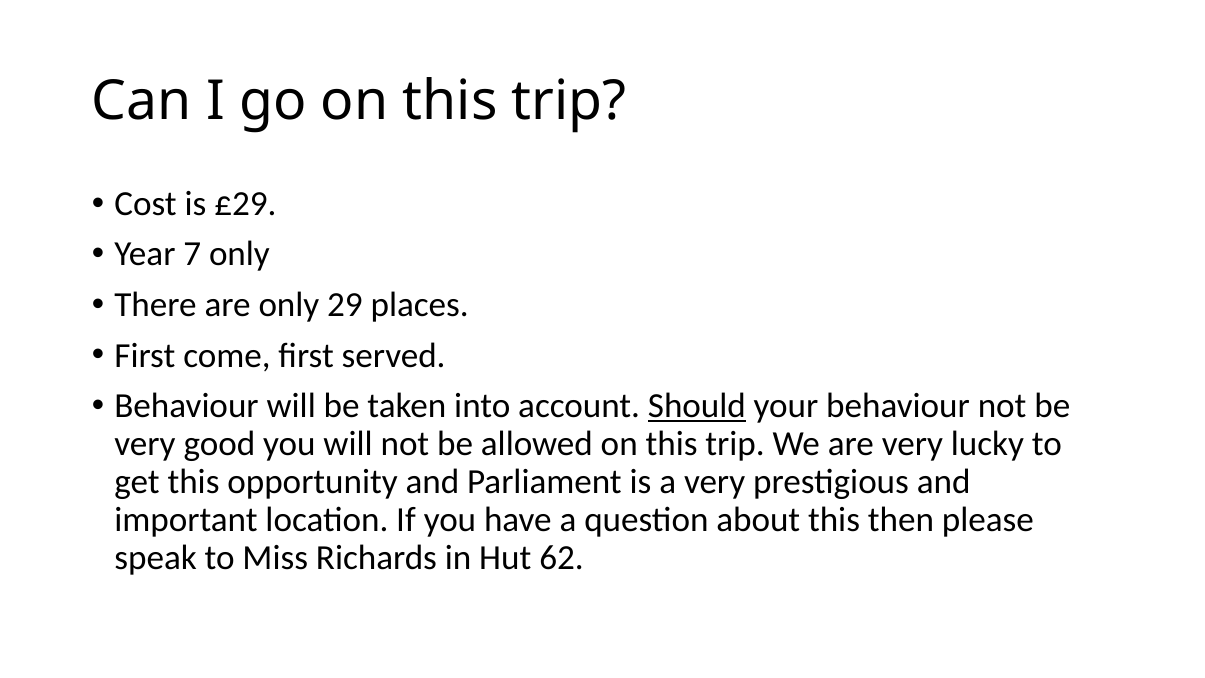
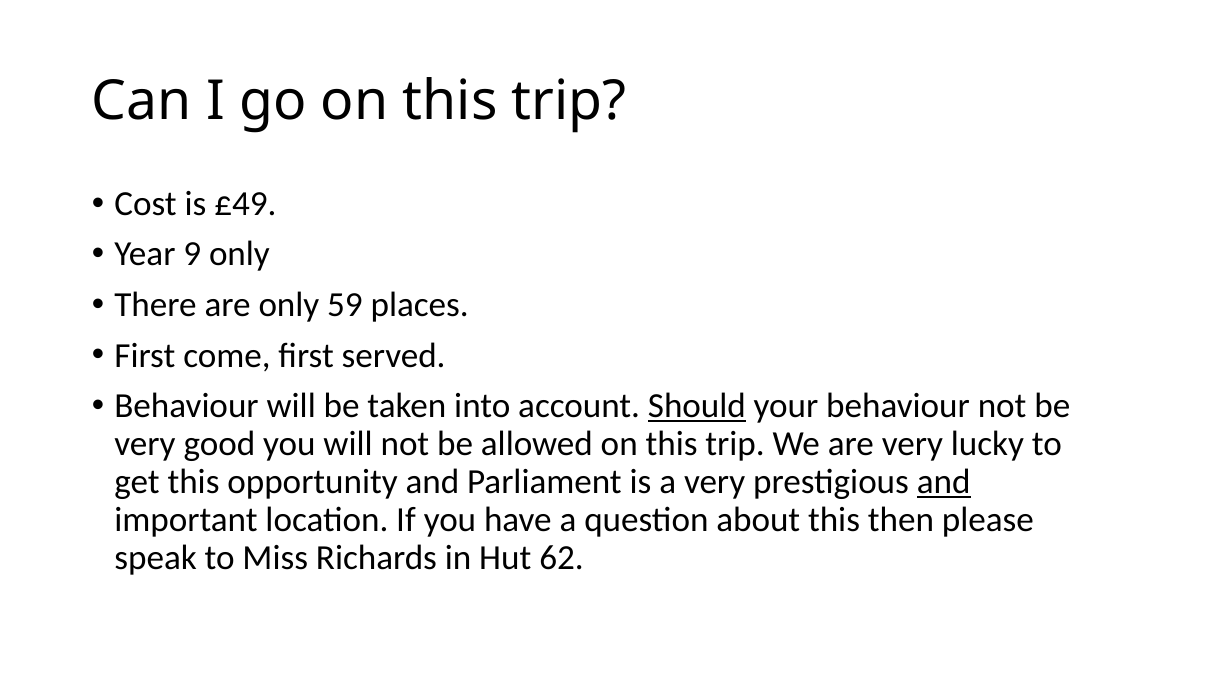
£29: £29 -> £49
7: 7 -> 9
29: 29 -> 59
and at (944, 482) underline: none -> present
